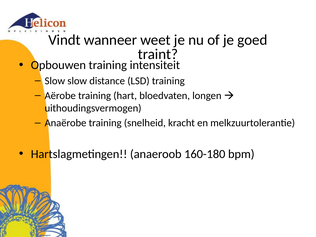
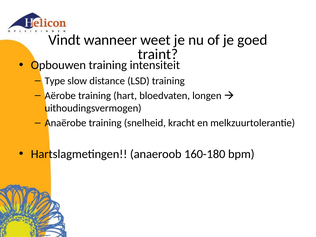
Slow at (55, 81): Slow -> Type
